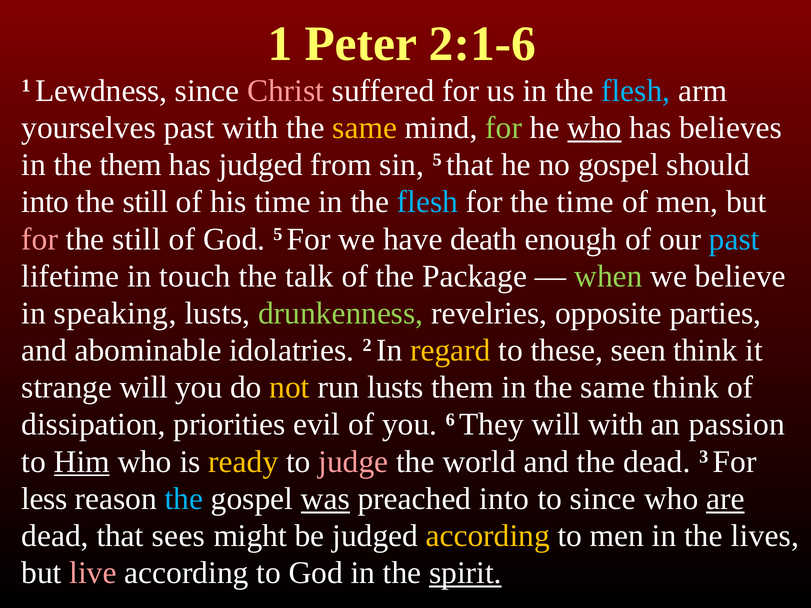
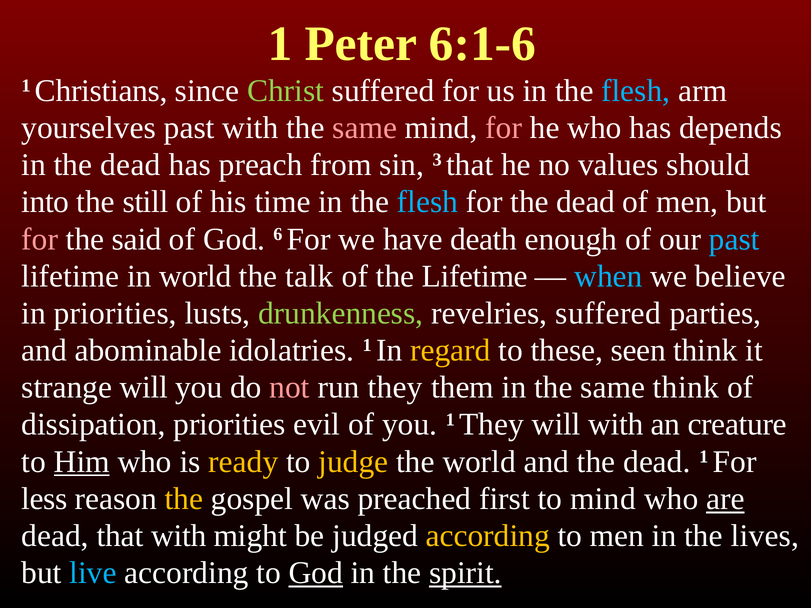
2:1-6: 2:1-6 -> 6:1-6
Lewdness: Lewdness -> Christians
Christ colour: pink -> light green
same at (365, 128) colour: yellow -> pink
for at (504, 128) colour: light green -> pink
who at (595, 128) underline: present -> none
believes: believes -> depends
in the them: them -> dead
has judged: judged -> preach
sin 5: 5 -> 3
no gospel: gospel -> values
for the time: time -> dead
still at (137, 239): still -> said
God 5: 5 -> 6
in touch: touch -> world
the Package: Package -> Lifetime
when colour: light green -> light blue
in speaking: speaking -> priorities
revelries opposite: opposite -> suffered
idolatries 2: 2 -> 1
not colour: yellow -> pink
run lusts: lusts -> they
you 6: 6 -> 1
passion: passion -> creature
judge colour: pink -> yellow
dead 3: 3 -> 1
the at (184, 499) colour: light blue -> yellow
was underline: present -> none
preached into: into -> first
to since: since -> mind
that sees: sees -> with
live colour: pink -> light blue
God at (316, 573) underline: none -> present
